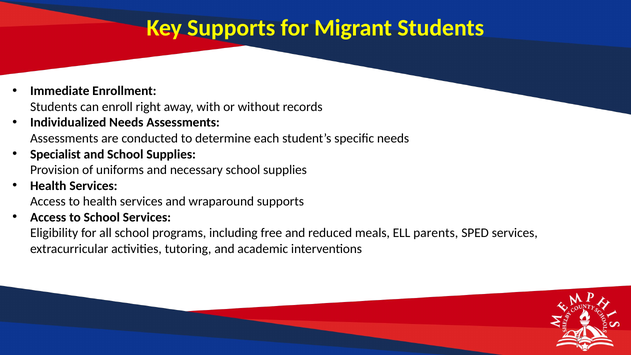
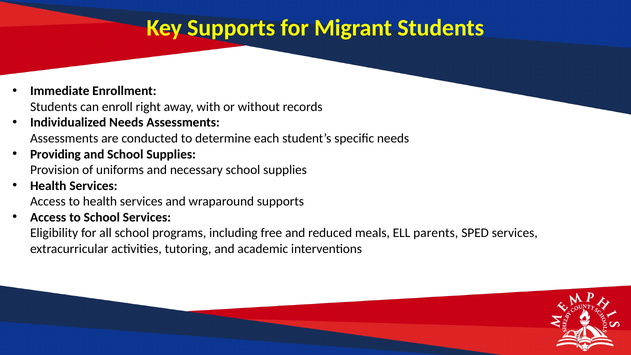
Specialist: Specialist -> Providing
